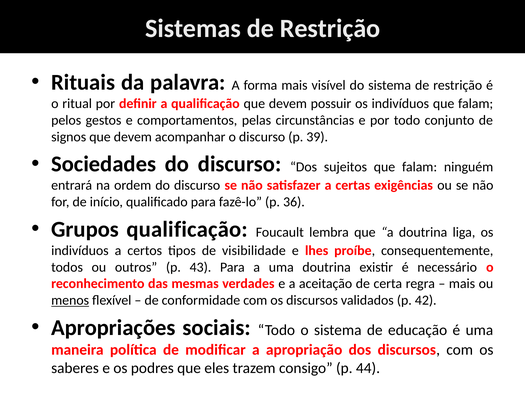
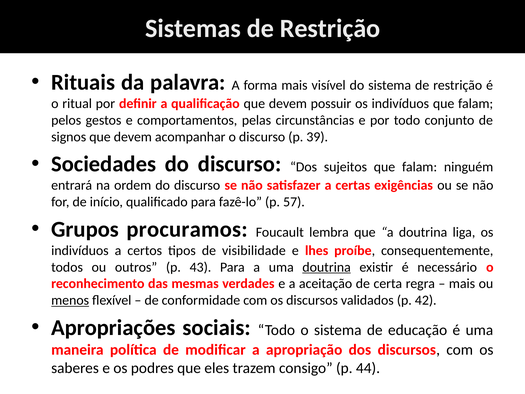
36: 36 -> 57
Grupos qualificação: qualificação -> procuramos
doutrina at (327, 267) underline: none -> present
